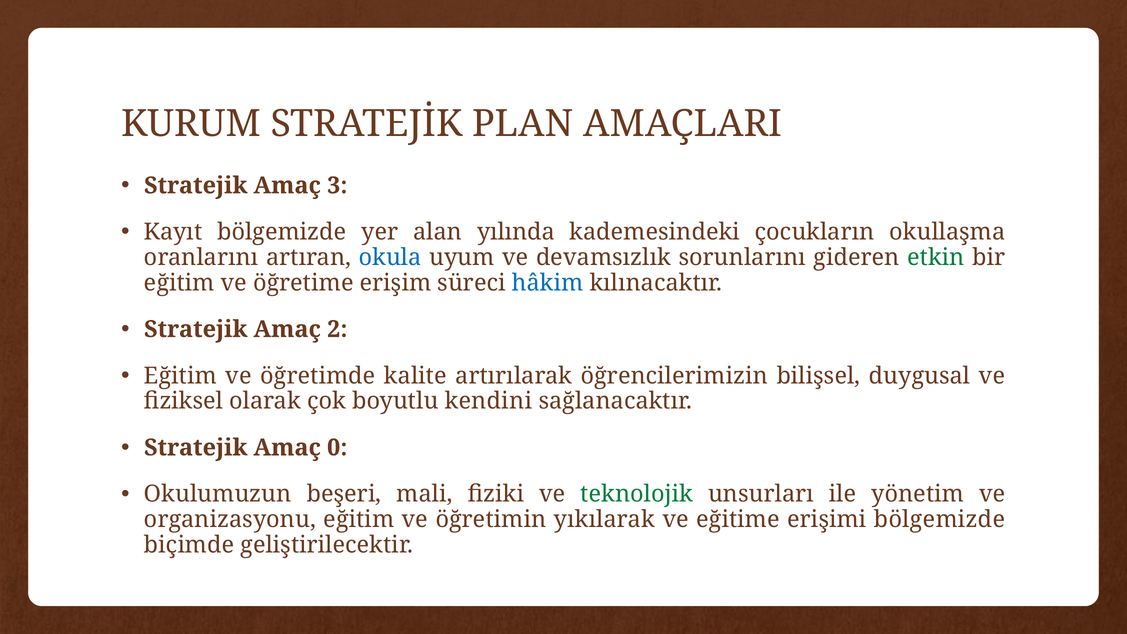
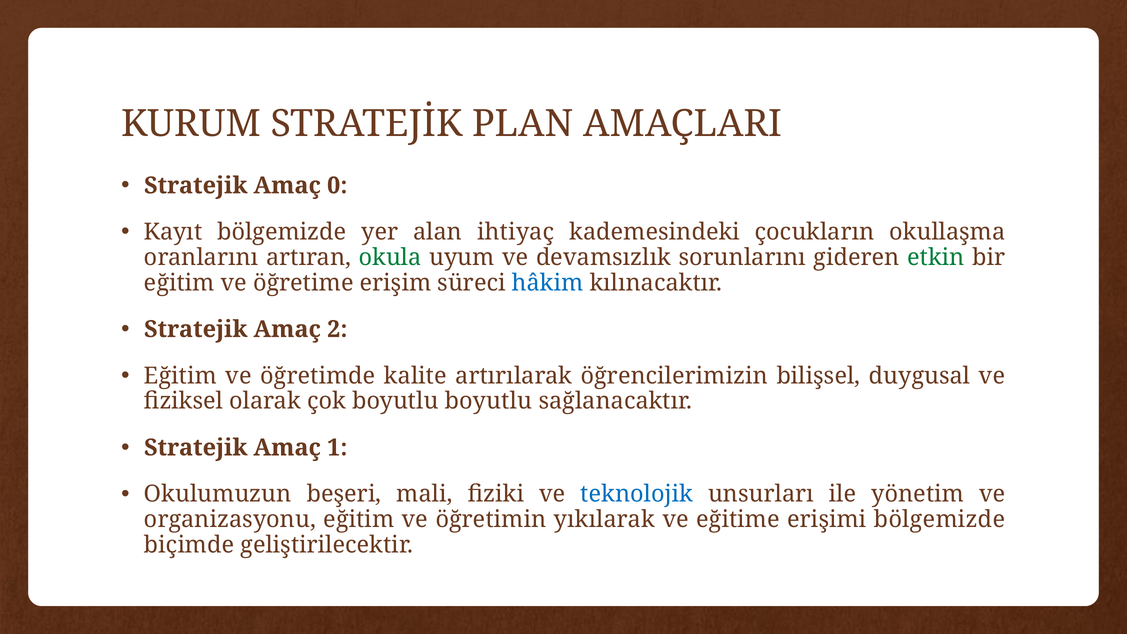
3: 3 -> 0
yılında: yılında -> ihtiyaç
okula colour: blue -> green
boyutlu kendini: kendini -> boyutlu
0: 0 -> 1
teknolojik colour: green -> blue
